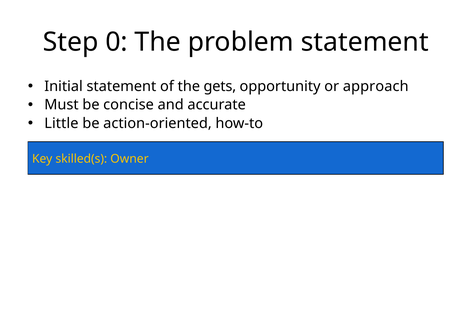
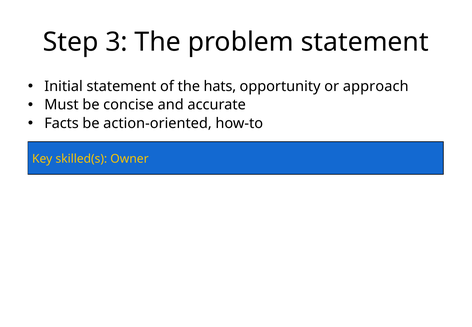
0: 0 -> 3
gets: gets -> hats
Little: Little -> Facts
